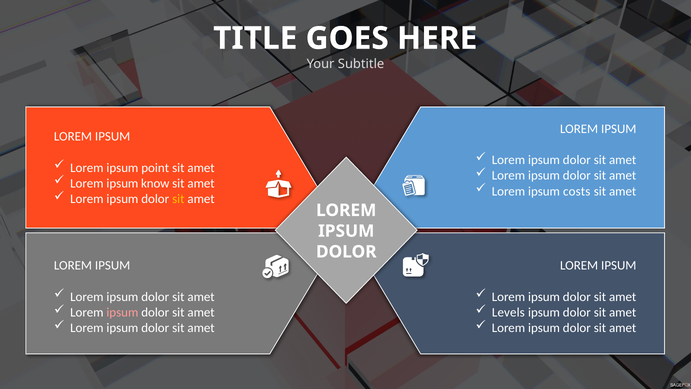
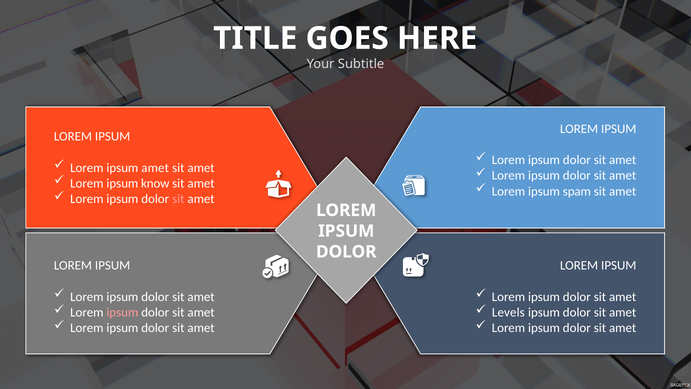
ipsum point: point -> amet
costs: costs -> spam
sit at (178, 199) colour: yellow -> pink
